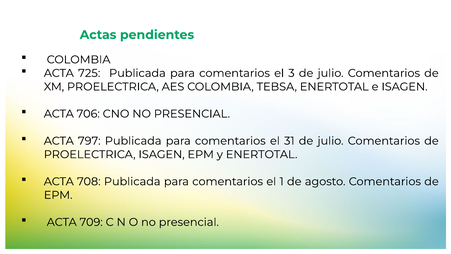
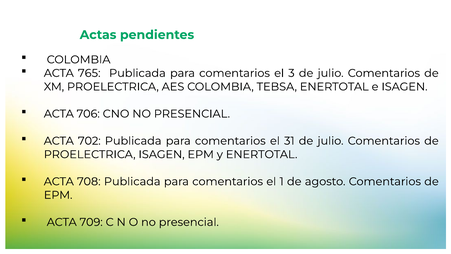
725: 725 -> 765
797: 797 -> 702
